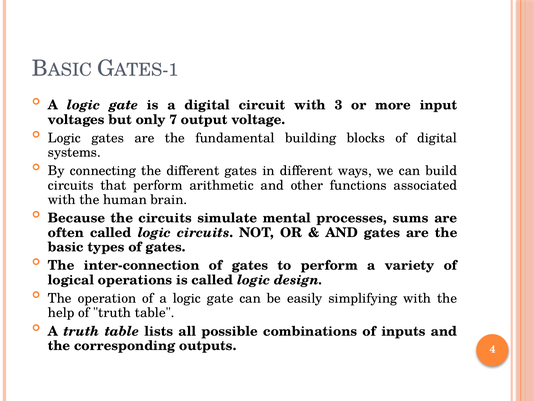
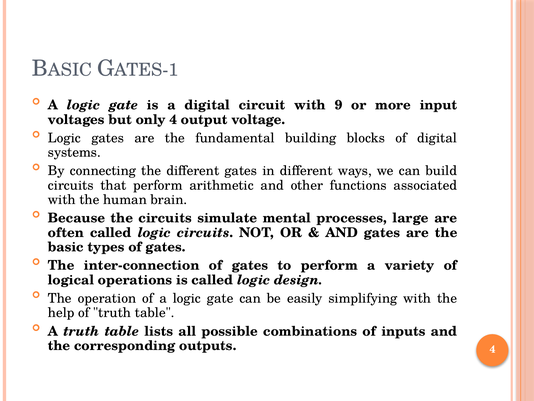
3: 3 -> 9
only 7: 7 -> 4
sums: sums -> large
